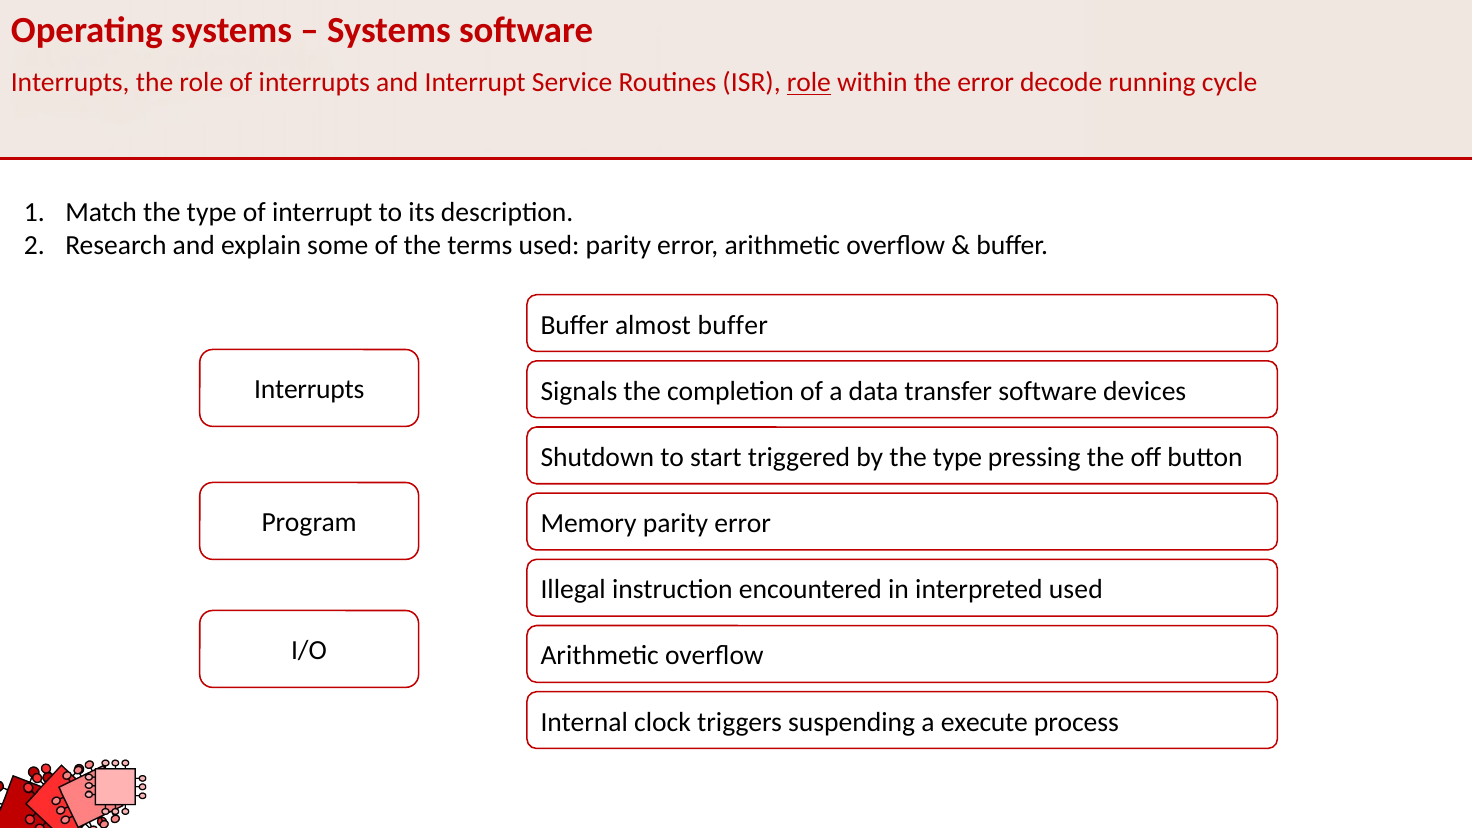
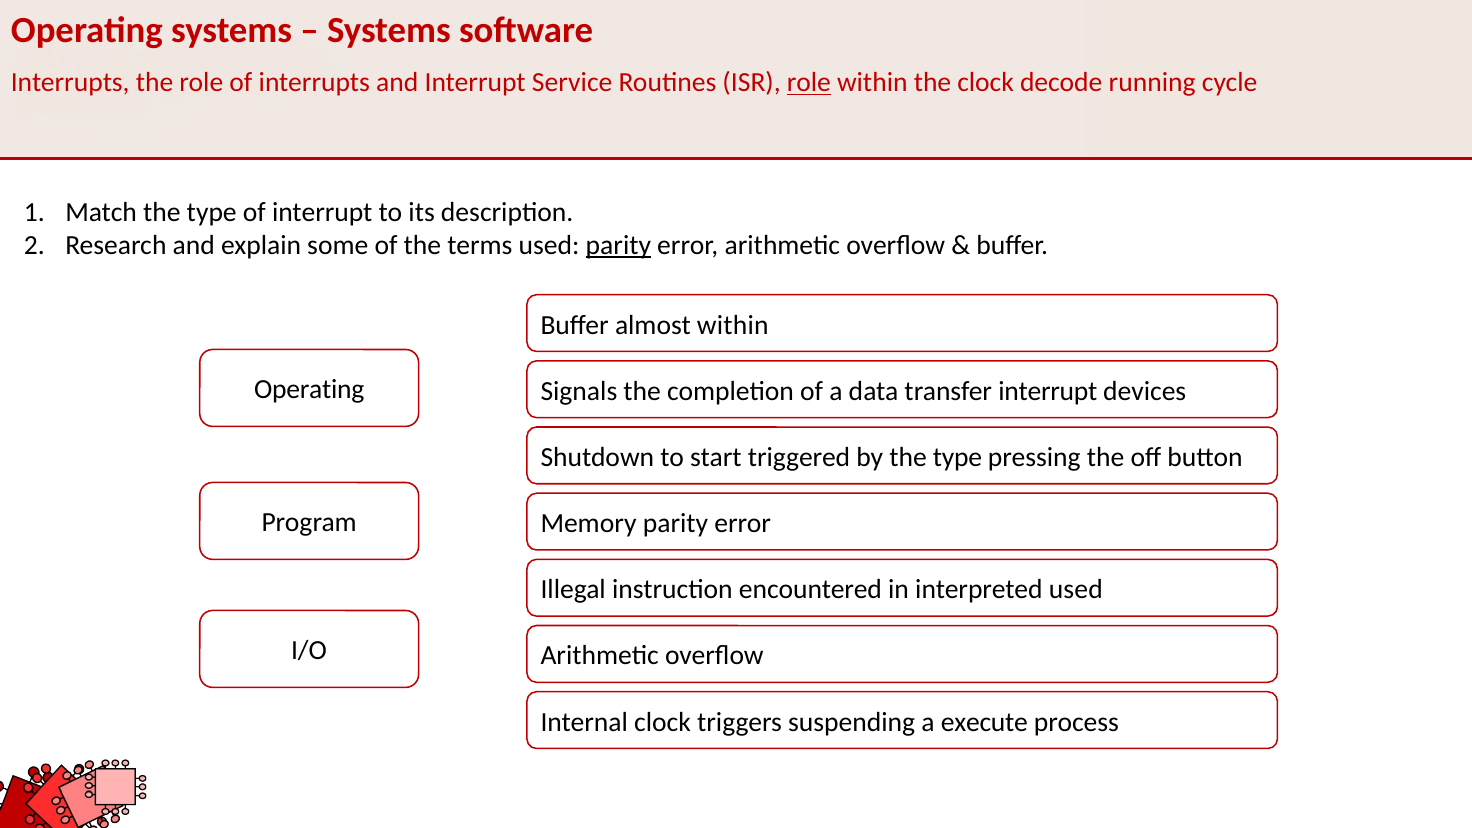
the error: error -> clock
parity at (618, 245) underline: none -> present
almost buffer: buffer -> within
Interrupts at (309, 390): Interrupts -> Operating
transfer software: software -> interrupt
